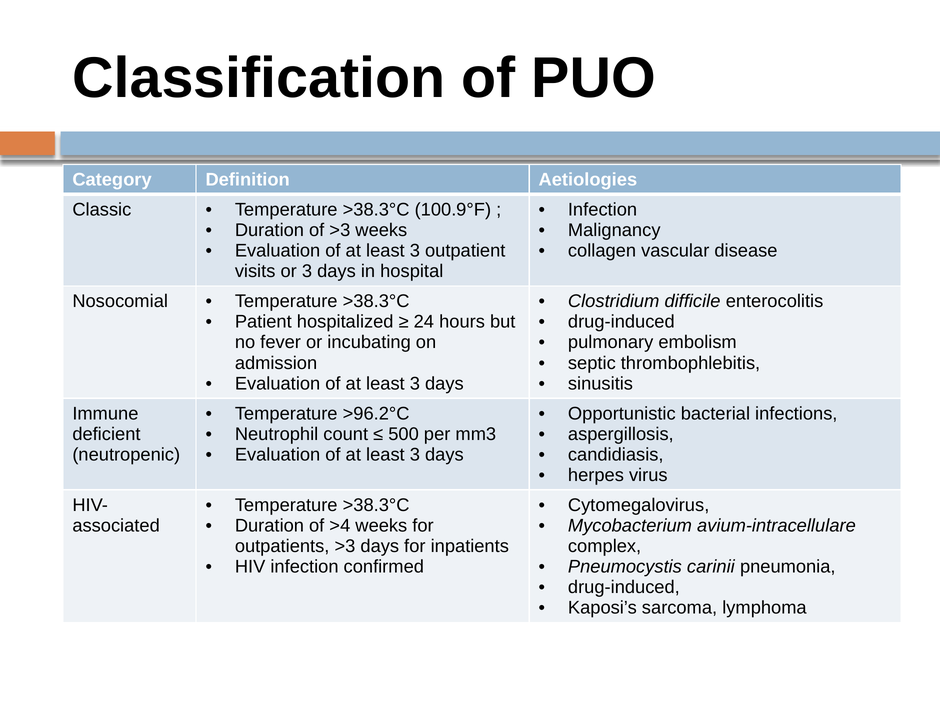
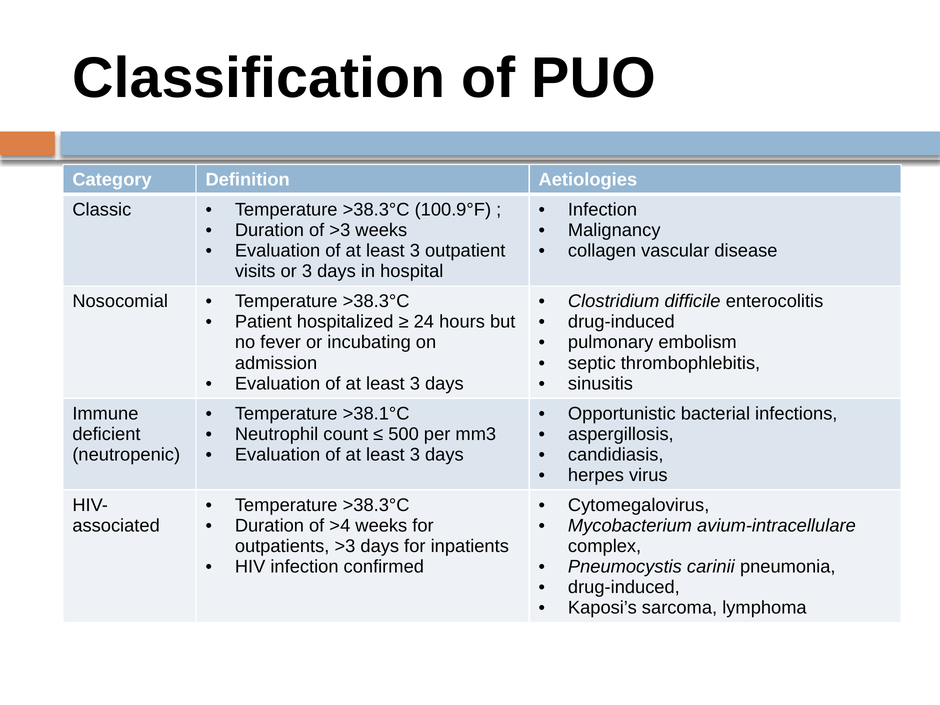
>96.2°C: >96.2°C -> >38.1°C
